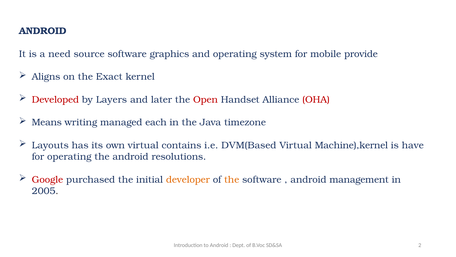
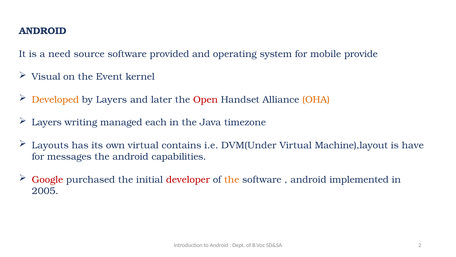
graphics: graphics -> provided
Aligns: Aligns -> Visual
Exact: Exact -> Event
Developed colour: red -> orange
OHA colour: red -> orange
Means at (47, 122): Means -> Layers
DVM(Based: DVM(Based -> DVM(Under
Machine),kernel: Machine),kernel -> Machine),layout
for operating: operating -> messages
resolutions: resolutions -> capabilities
developer colour: orange -> red
management: management -> implemented
